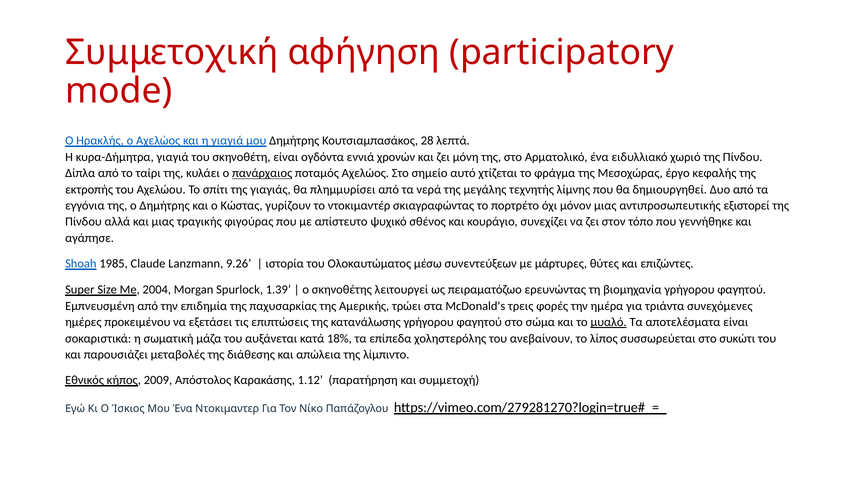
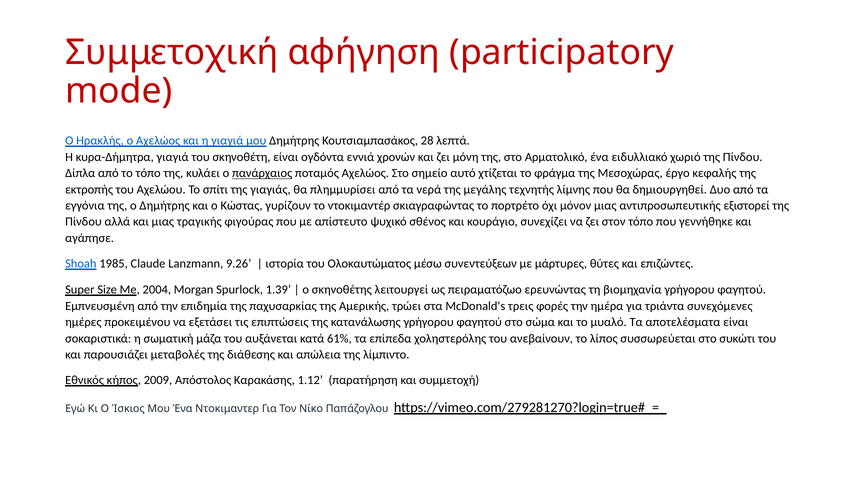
το ταίρι: ταίρι -> τόπο
μυαλό underline: present -> none
18%: 18% -> 61%
